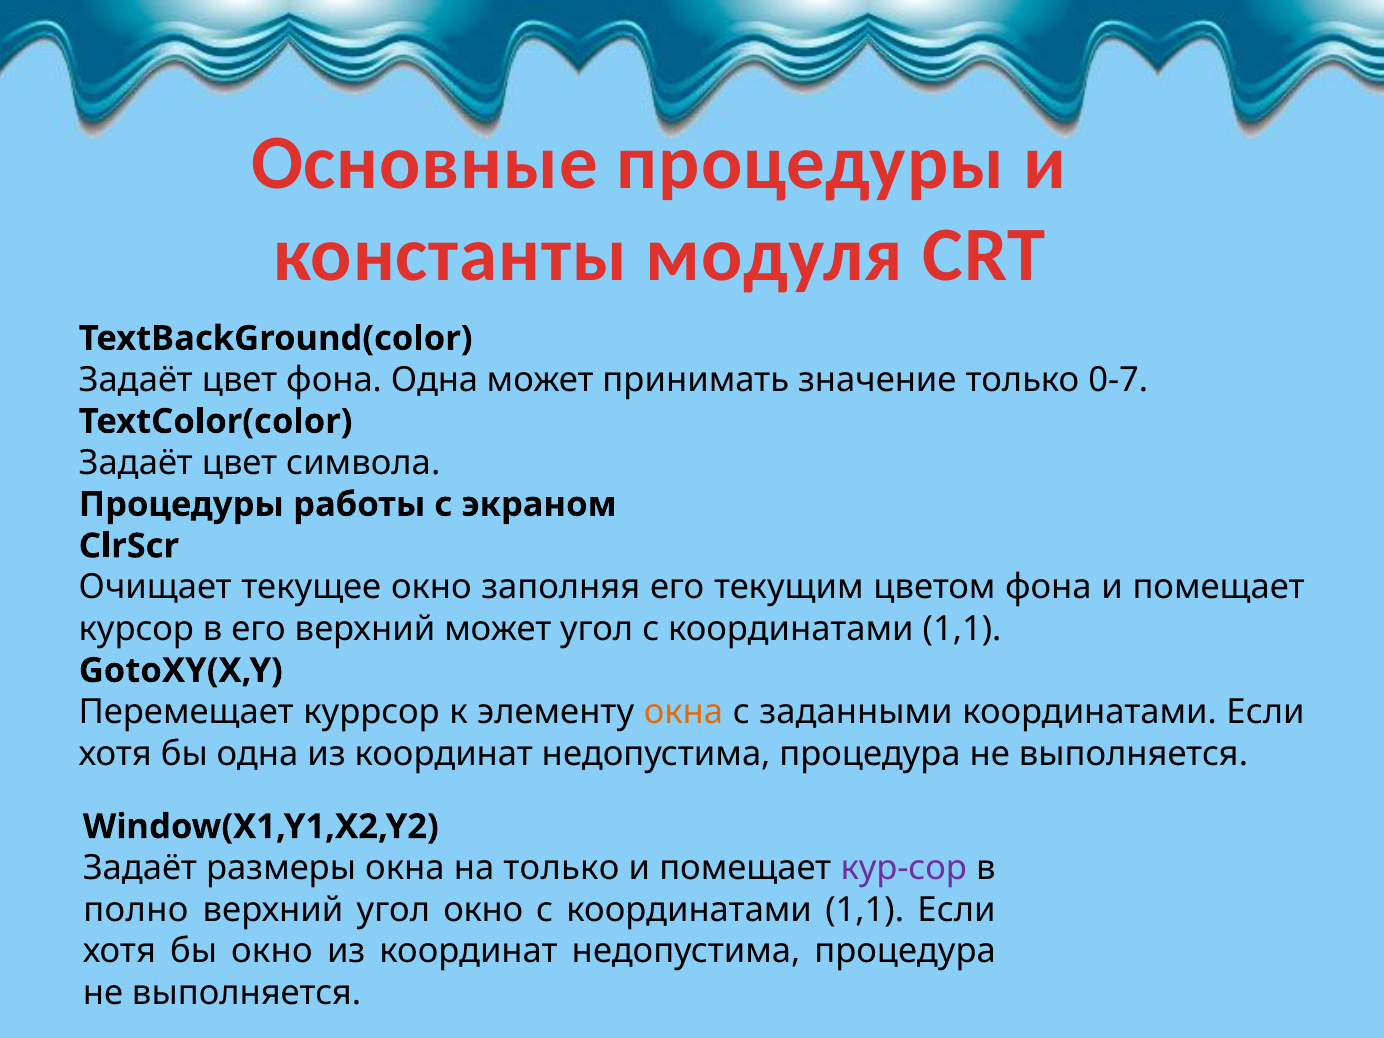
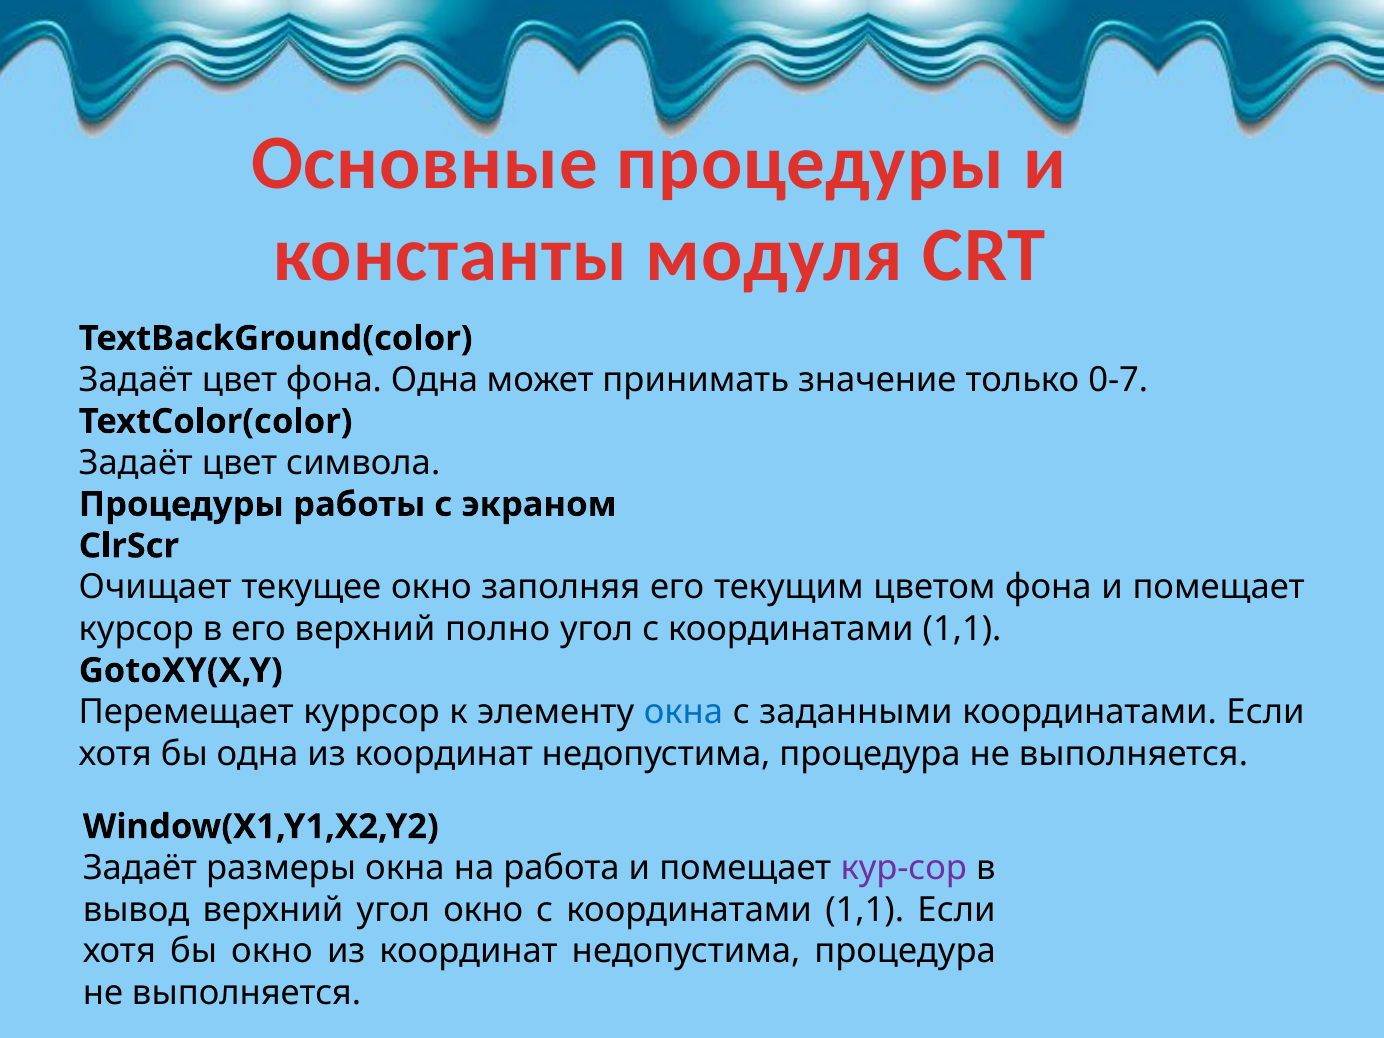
верхний может: может -> полно
окна at (683, 712) colour: orange -> blue
на только: только -> работа
полно: полно -> вывод
